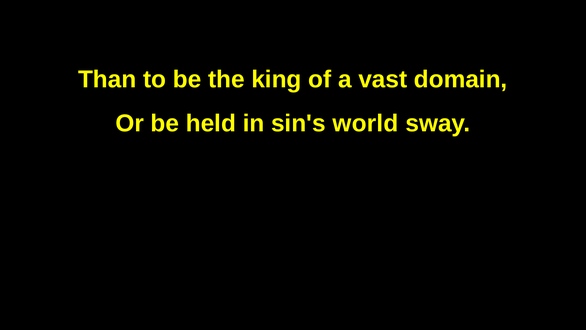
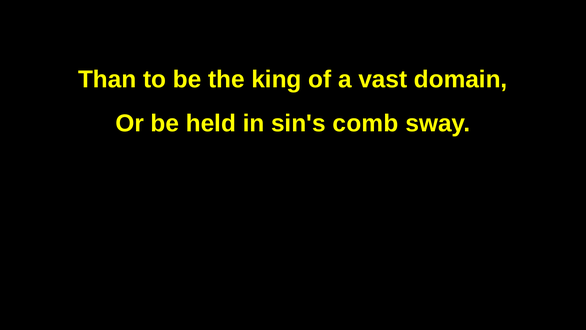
world: world -> comb
